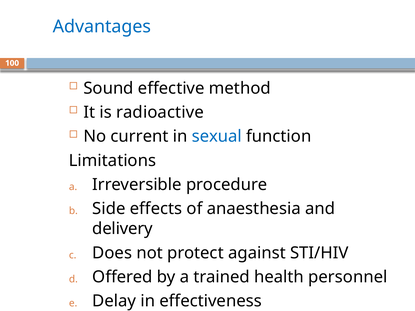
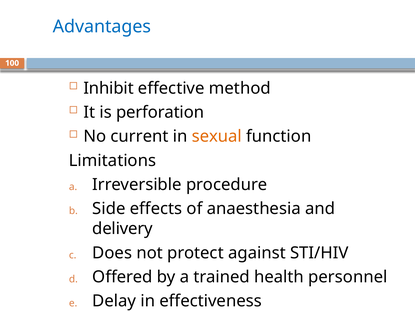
Sound: Sound -> Inhibit
radioactive: radioactive -> perforation
sexual colour: blue -> orange
